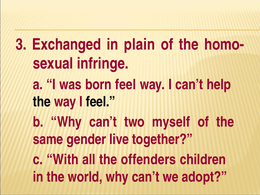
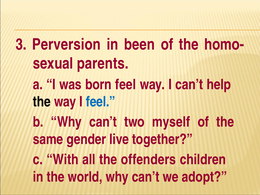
Exchanged: Exchanged -> Perversion
plain: plain -> been
infringe: infringe -> parents
feel at (101, 102) colour: black -> blue
